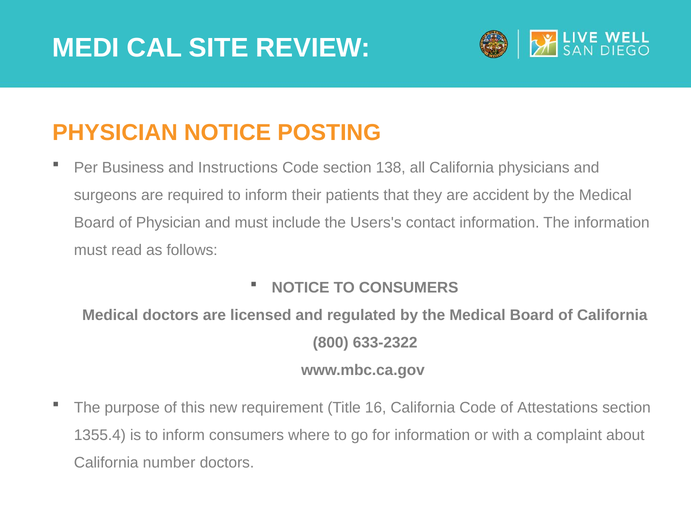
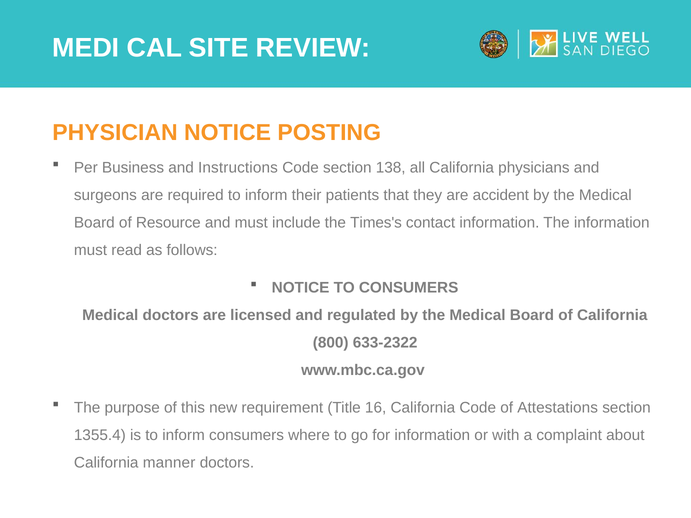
of Physician: Physician -> Resource
Users's: Users's -> Times's
number: number -> manner
